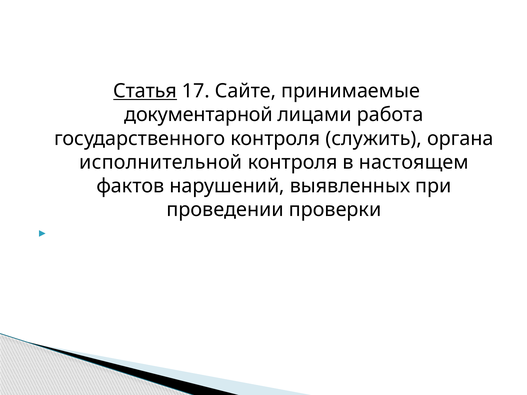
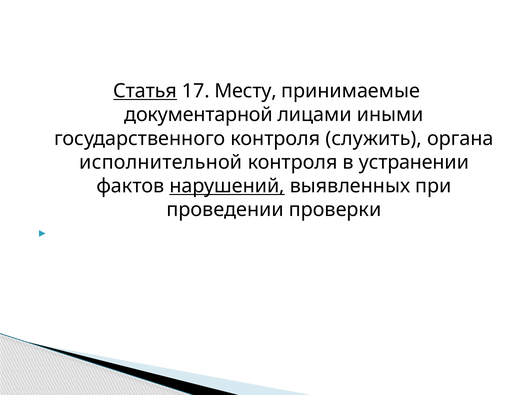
Сайте: Сайте -> Месту
работа: работа -> иными
настоящем: настоящем -> устранении
нарушений underline: none -> present
